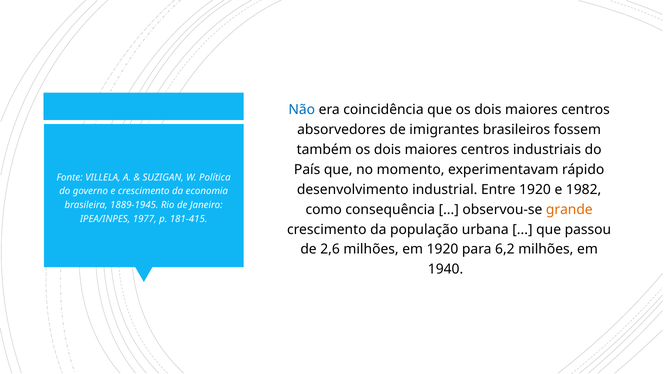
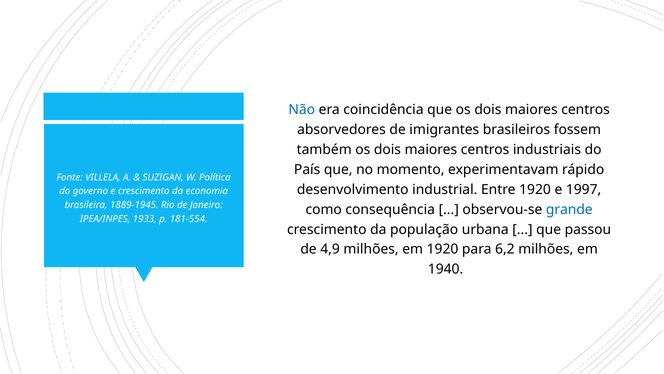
1982: 1982 -> 1997
grande colour: orange -> blue
1977: 1977 -> 1933
181-415: 181-415 -> 181-554
2,6: 2,6 -> 4,9
